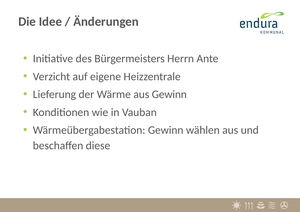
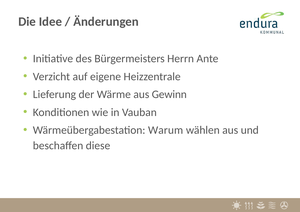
Wärmeübergabestation Gewinn: Gewinn -> Warum
